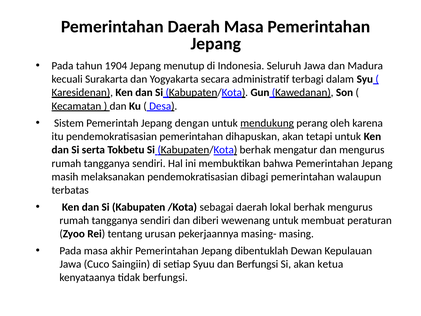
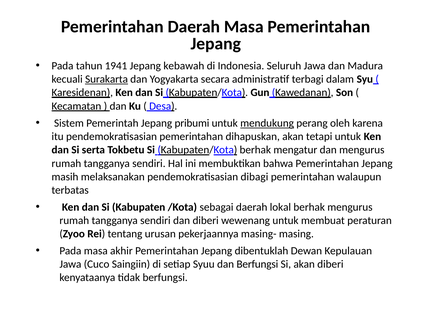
1904: 1904 -> 1941
menutup: menutup -> kebawah
Surakarta underline: none -> present
dengan: dengan -> pribumi
akan ketua: ketua -> diberi
